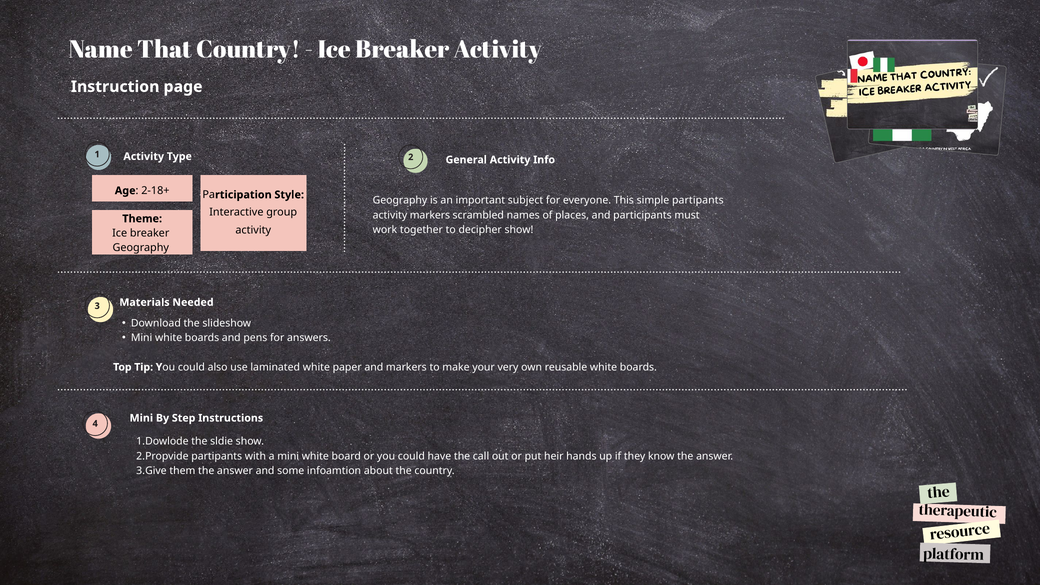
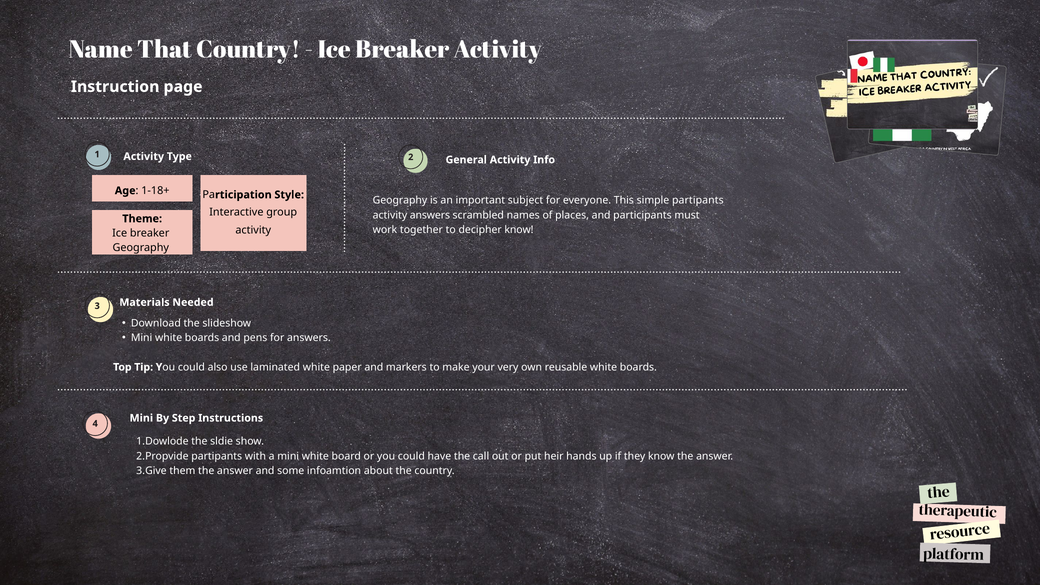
2-18+: 2-18+ -> 1-18+
activity markers: markers -> answers
decipher show: show -> know
